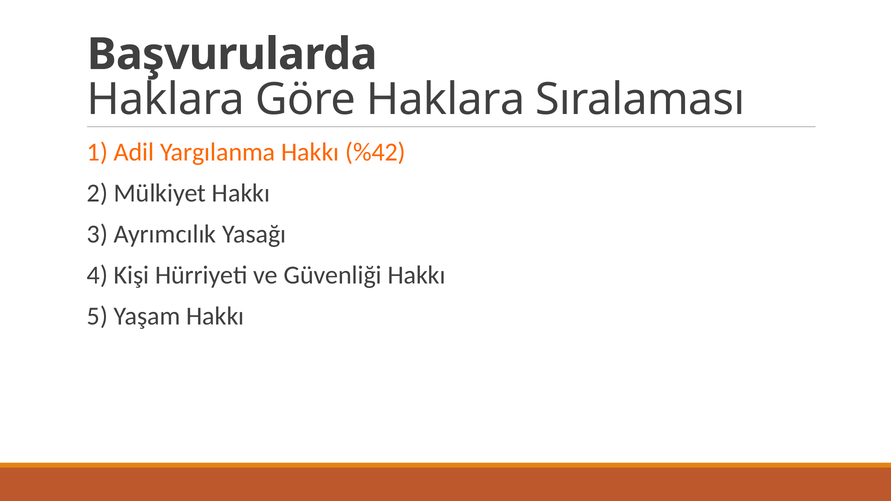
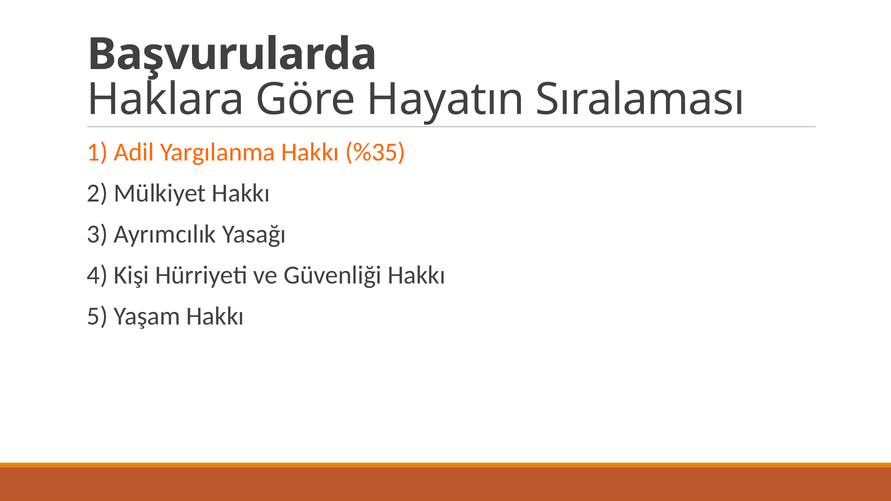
Göre Haklara: Haklara -> Hayatın
%42: %42 -> %35
